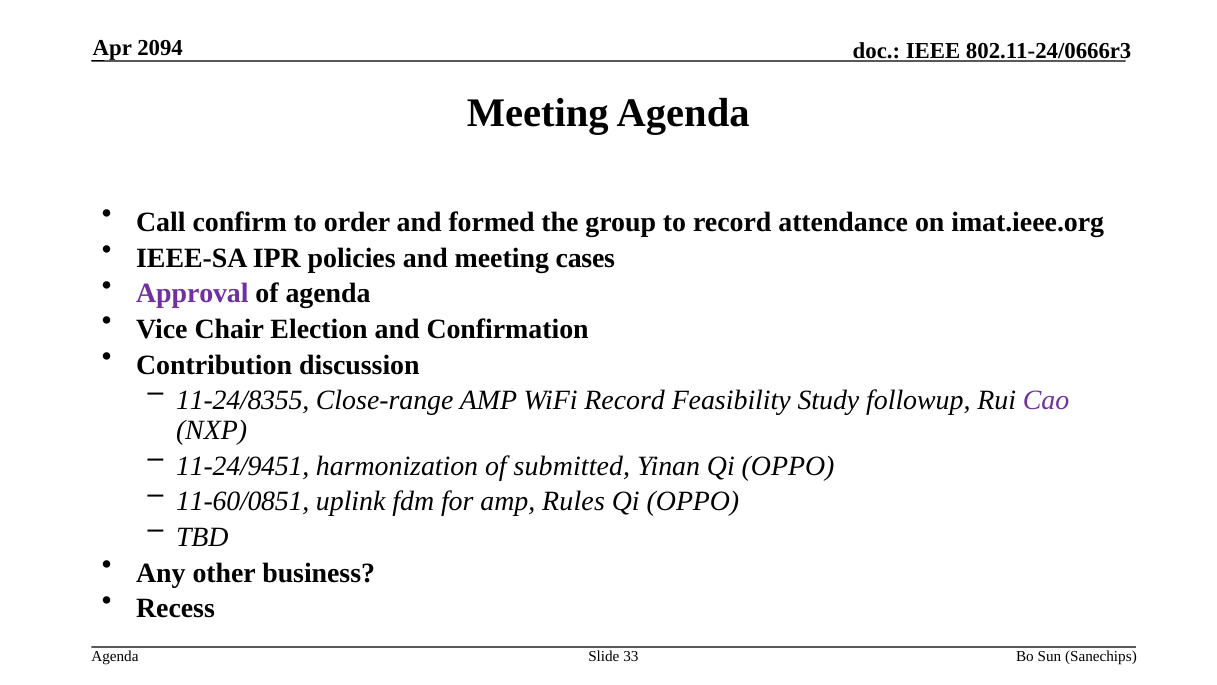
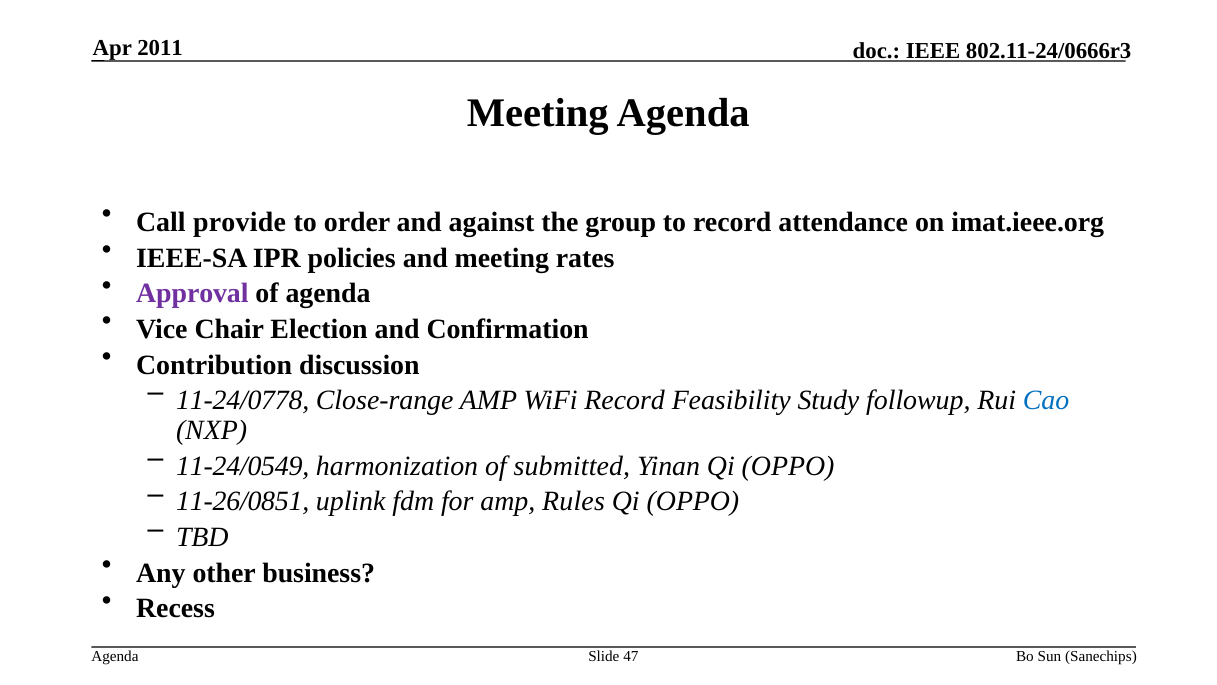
2094: 2094 -> 2011
confirm: confirm -> provide
formed: formed -> against
cases: cases -> rates
11-24/8355: 11-24/8355 -> 11-24/0778
Cao colour: purple -> blue
11-24/9451: 11-24/9451 -> 11-24/0549
11-60/0851: 11-60/0851 -> 11-26/0851
33: 33 -> 47
